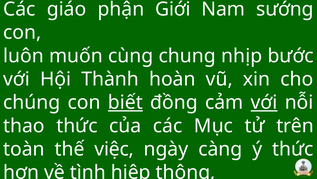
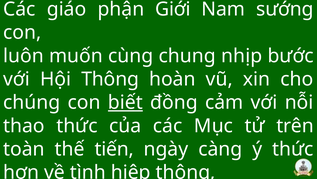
Hội Thành: Thành -> Thông
với at (264, 102) underline: present -> none
việc: việc -> tiến
